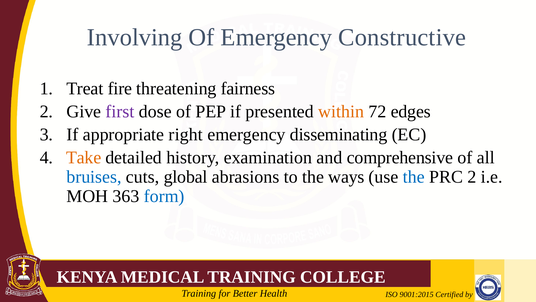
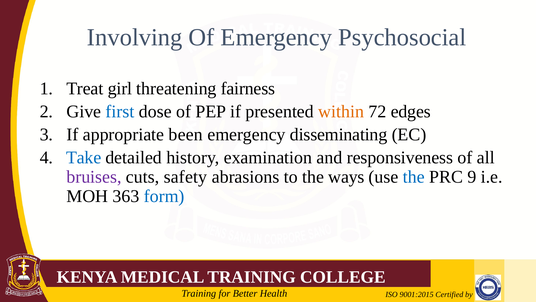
Constructive: Constructive -> Psychosocial
fire: fire -> girl
first colour: purple -> blue
right: right -> been
Take colour: orange -> blue
comprehensive: comprehensive -> responsiveness
bruises colour: blue -> purple
global: global -> safety
PRC 2: 2 -> 9
